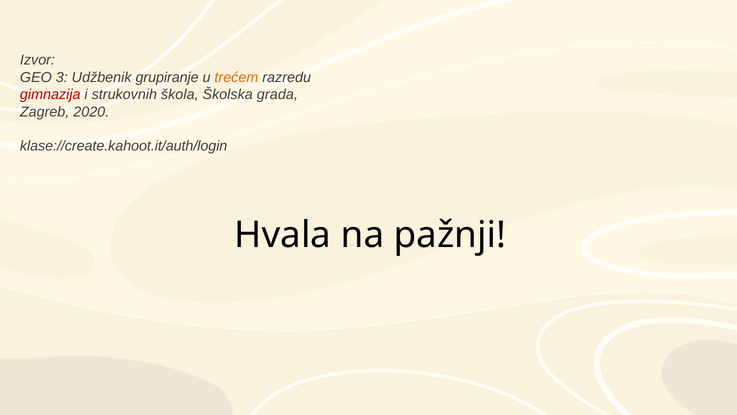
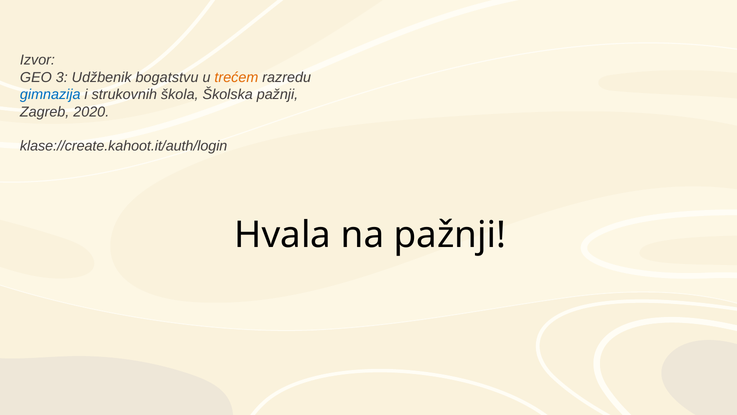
grupiranje: grupiranje -> bogatstvu
gimnazija colour: red -> blue
Školska grada: grada -> pažnji
